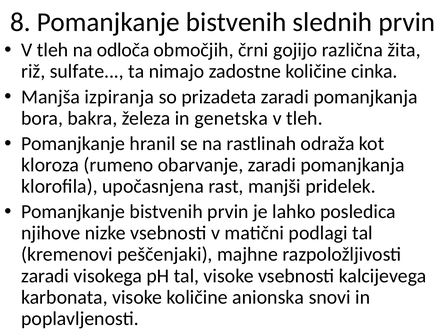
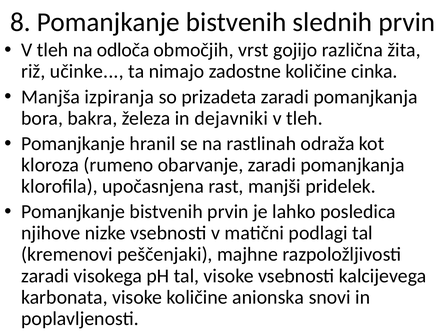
črni: črni -> vrst
sulfate: sulfate -> učinke
genetska: genetska -> dejavniki
